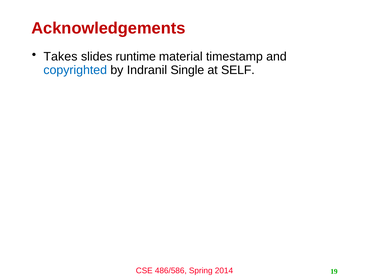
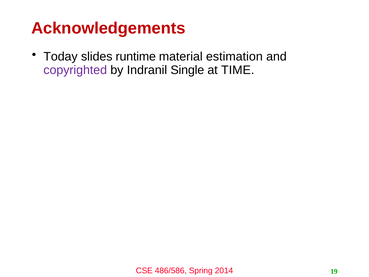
Takes: Takes -> Today
timestamp: timestamp -> estimation
copyrighted colour: blue -> purple
SELF: SELF -> TIME
